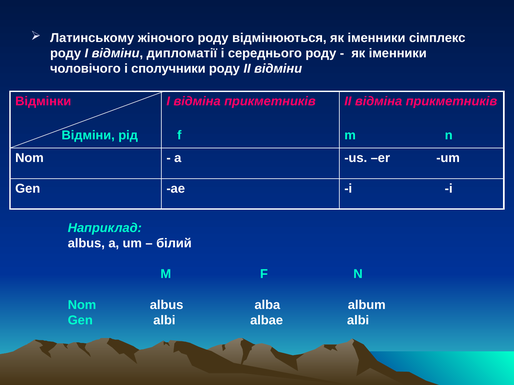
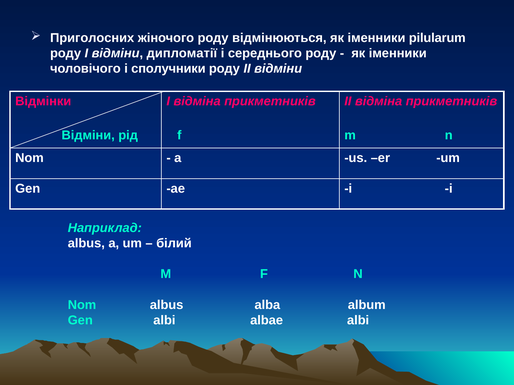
Латинському: Латинському -> Приголосних
сімплекс: сімплекс -> pilularum
